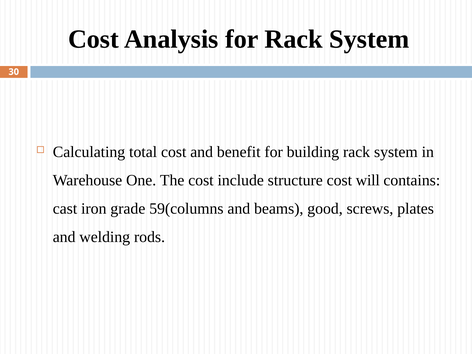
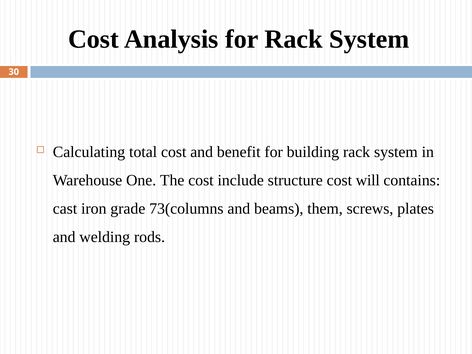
59(columns: 59(columns -> 73(columns
good: good -> them
